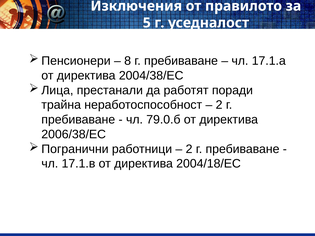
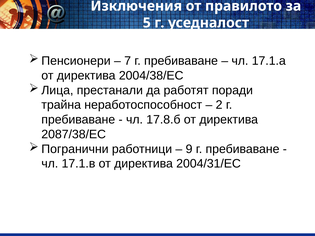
8: 8 -> 7
79.0.б: 79.0.б -> 17.8.б
2006/38/ЕС: 2006/38/ЕС -> 2087/38/ЕС
2 at (189, 149): 2 -> 9
2004/18/ЕС: 2004/18/ЕС -> 2004/31/ЕС
